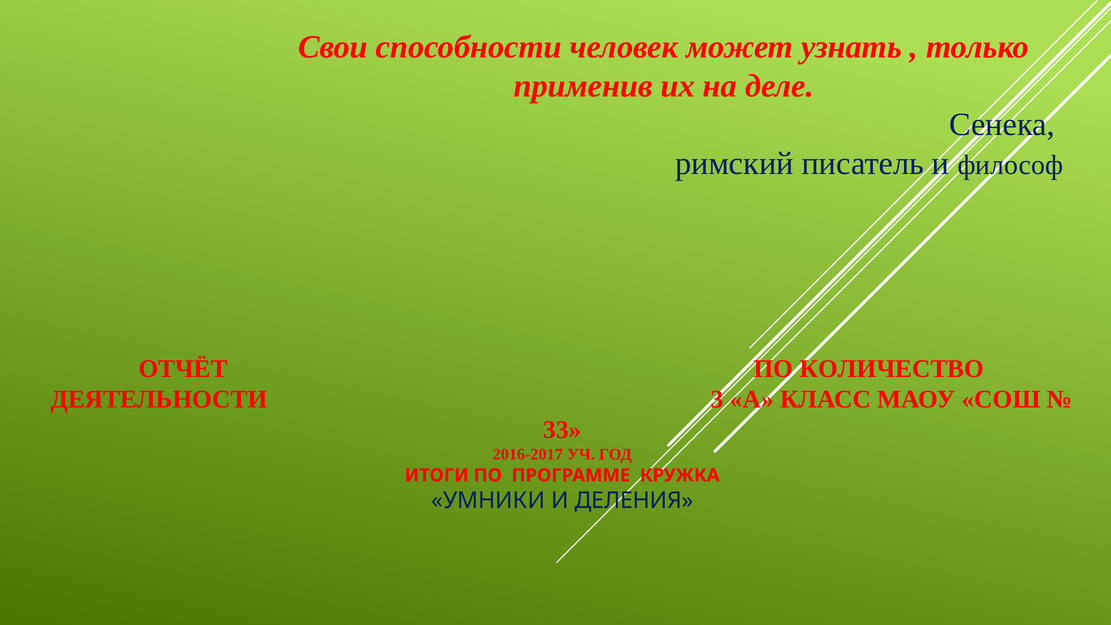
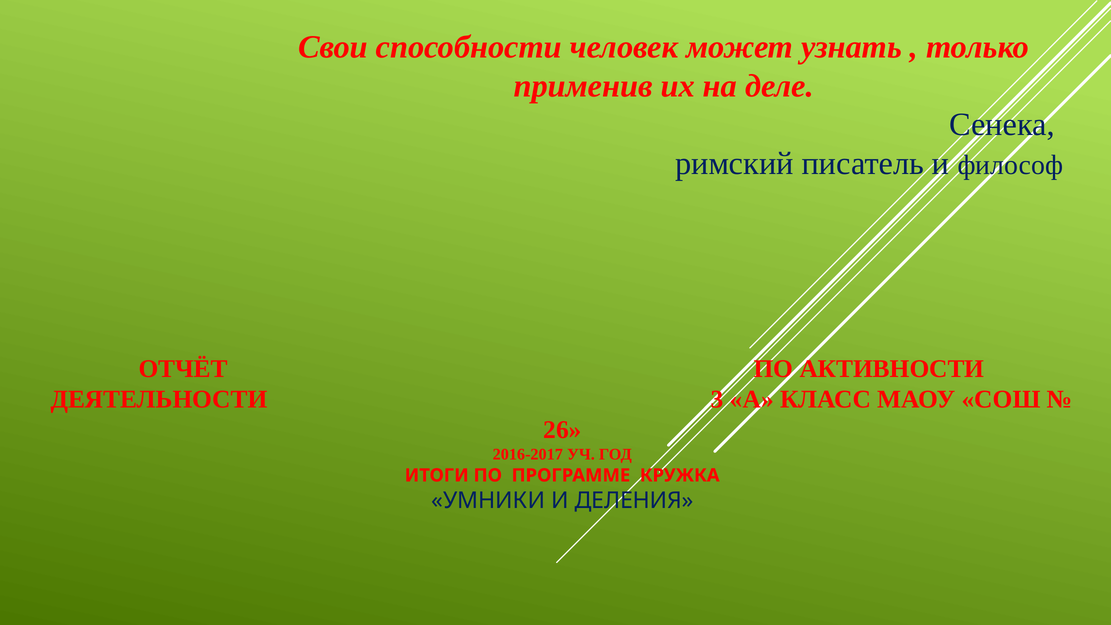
КОЛИЧЕСТВО: КОЛИЧЕСТВО -> АКТИВНОСТИ
33: 33 -> 26
